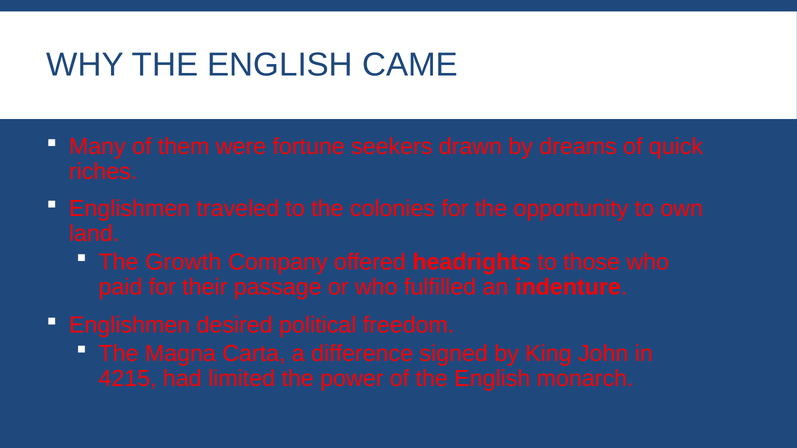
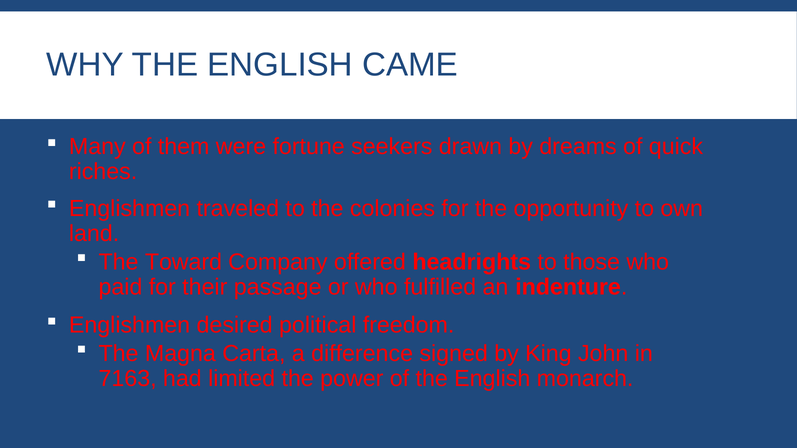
Growth: Growth -> Toward
4215: 4215 -> 7163
